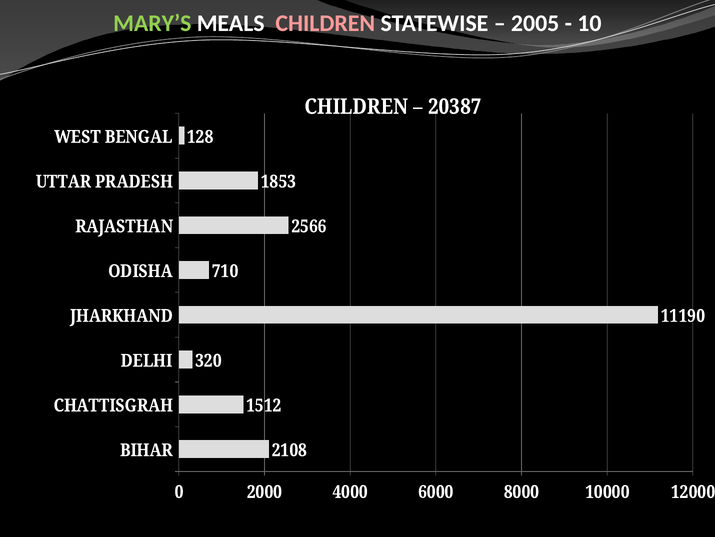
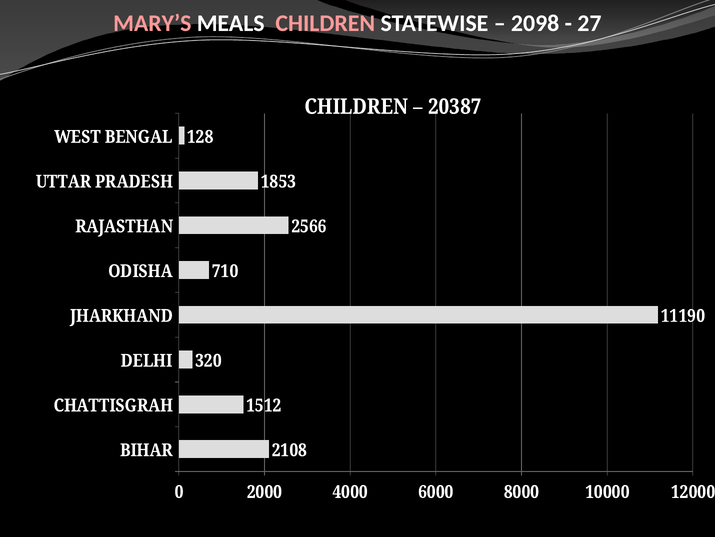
MARY’S colour: light green -> pink
2005: 2005 -> 2098
10: 10 -> 27
